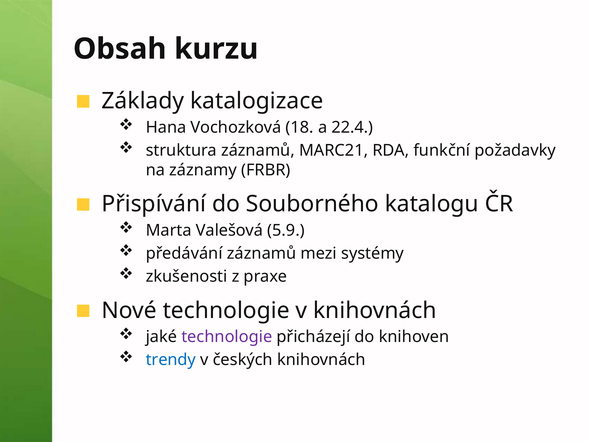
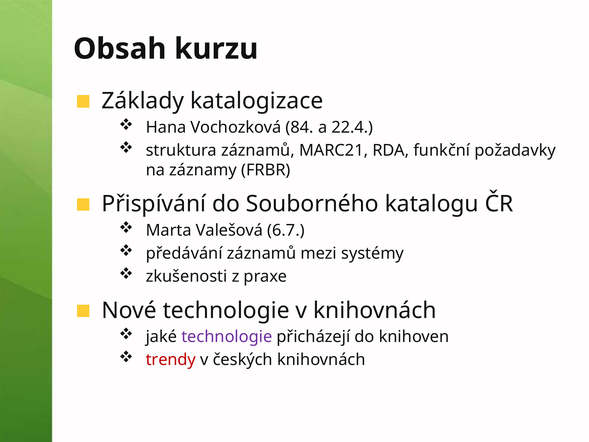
18: 18 -> 84
5.9: 5.9 -> 6.7
trendy colour: blue -> red
